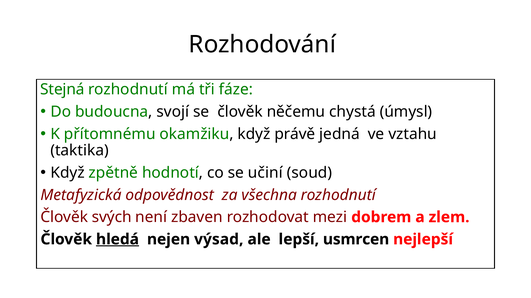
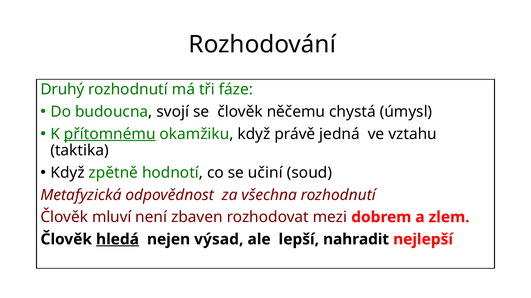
Stejná: Stejná -> Druhý
přítomnému underline: none -> present
svých: svých -> mluví
usmrcen: usmrcen -> nahradit
